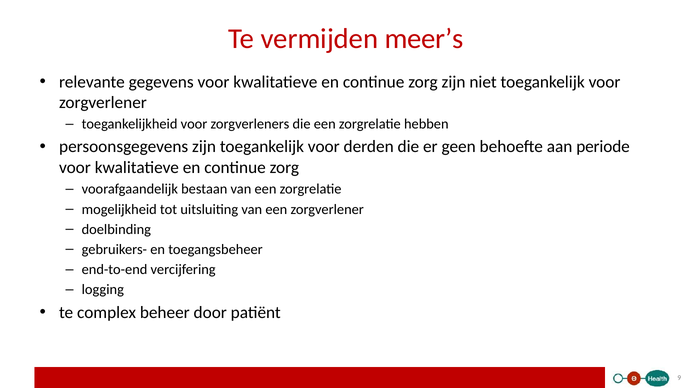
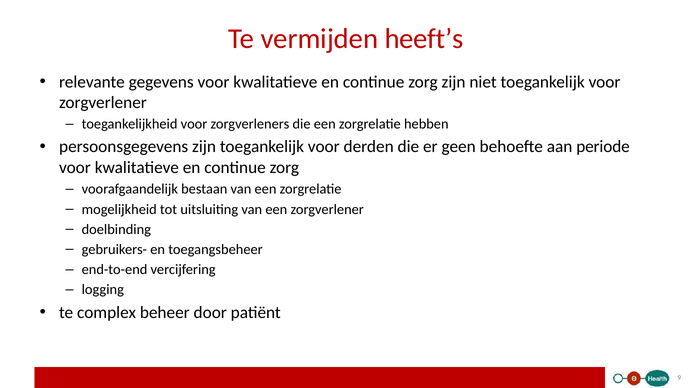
meer’s: meer’s -> heeft’s
